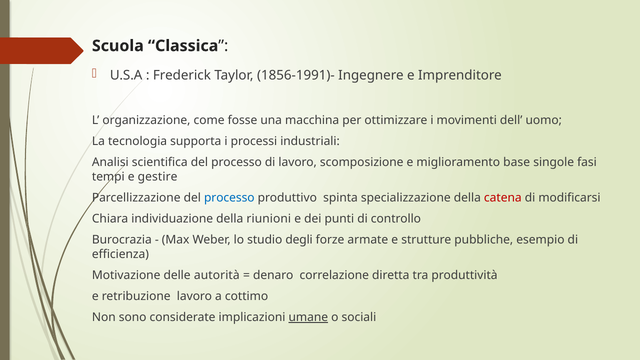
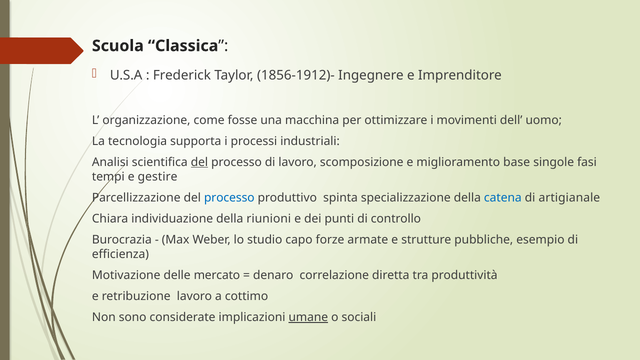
1856-1991)-: 1856-1991)- -> 1856-1912)-
del at (199, 162) underline: none -> present
catena colour: red -> blue
modificarsi: modificarsi -> artigianale
degli: degli -> capo
autorità: autorità -> mercato
